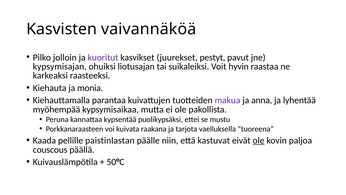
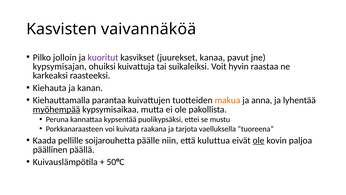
pestyt: pestyt -> kanaa
liotusajan: liotusajan -> kuivattuja
monia: monia -> kanan
makua colour: purple -> orange
myöhempää underline: none -> present
paistinlastan: paistinlastan -> soijarouhetta
kastuvat: kastuvat -> kuluttua
couscous: couscous -> päällinen
